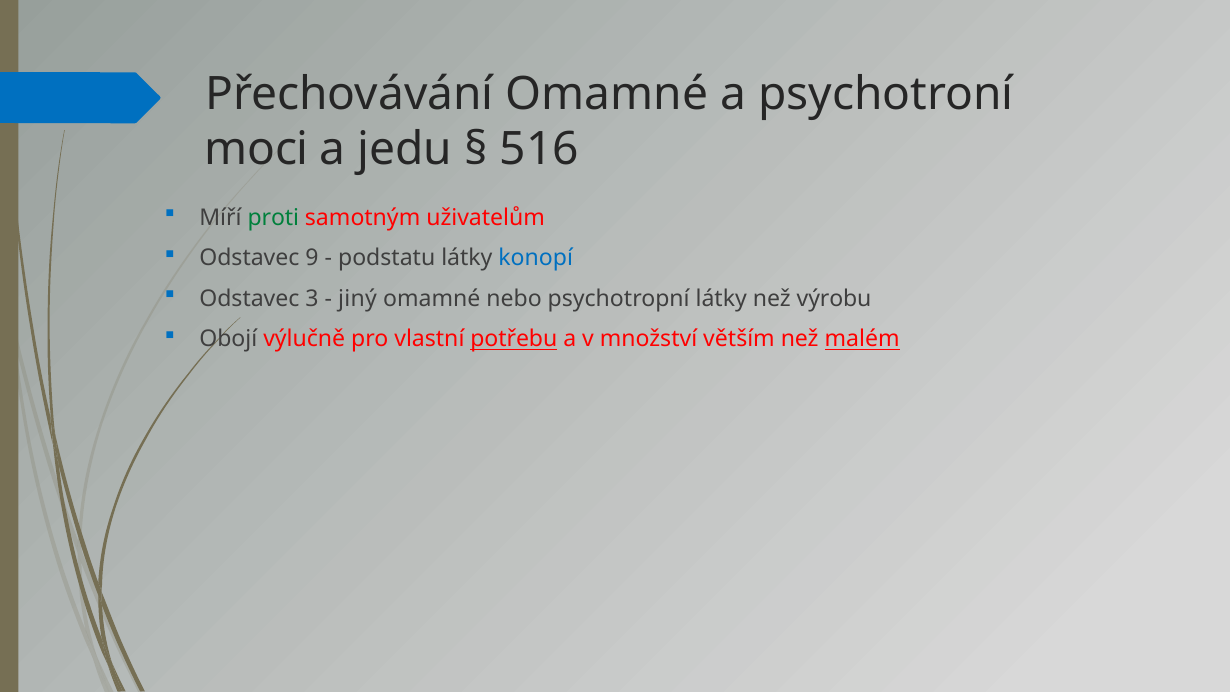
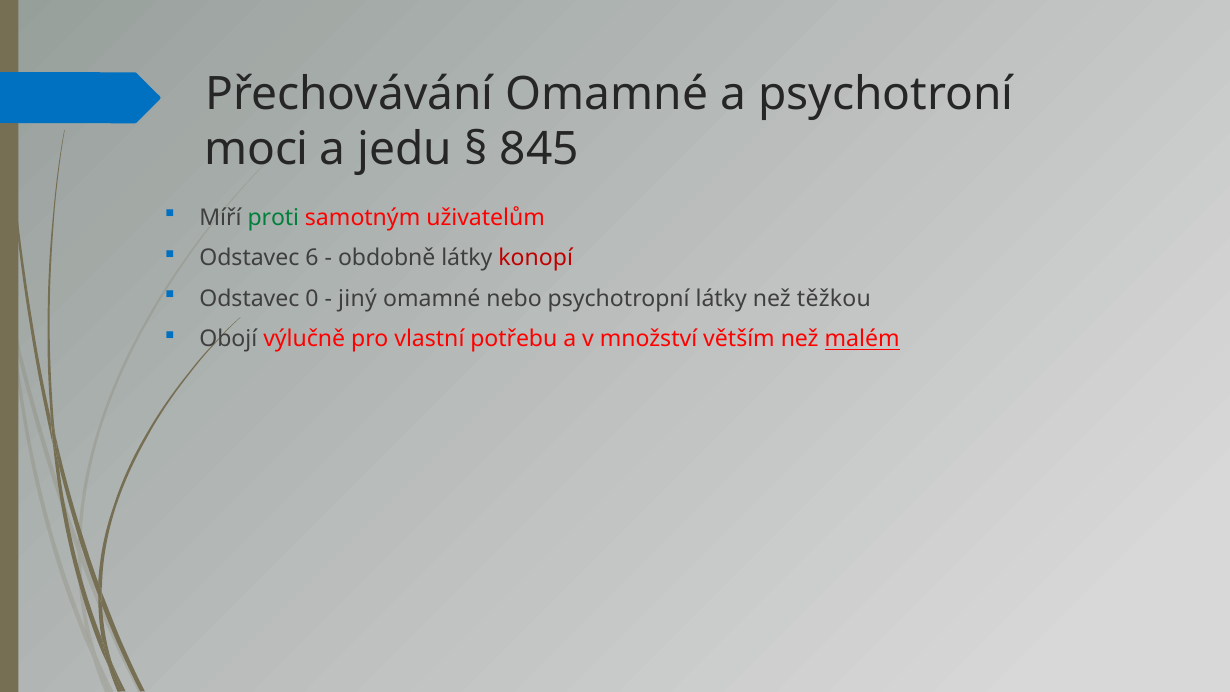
516: 516 -> 845
9: 9 -> 6
podstatu: podstatu -> obdobně
konopí colour: blue -> red
3: 3 -> 0
výrobu: výrobu -> těžkou
potřebu underline: present -> none
